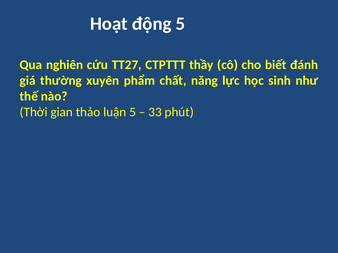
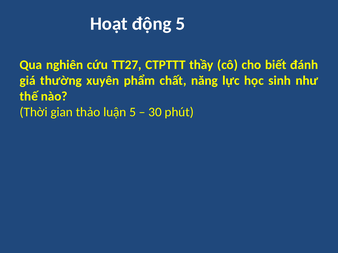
33: 33 -> 30
